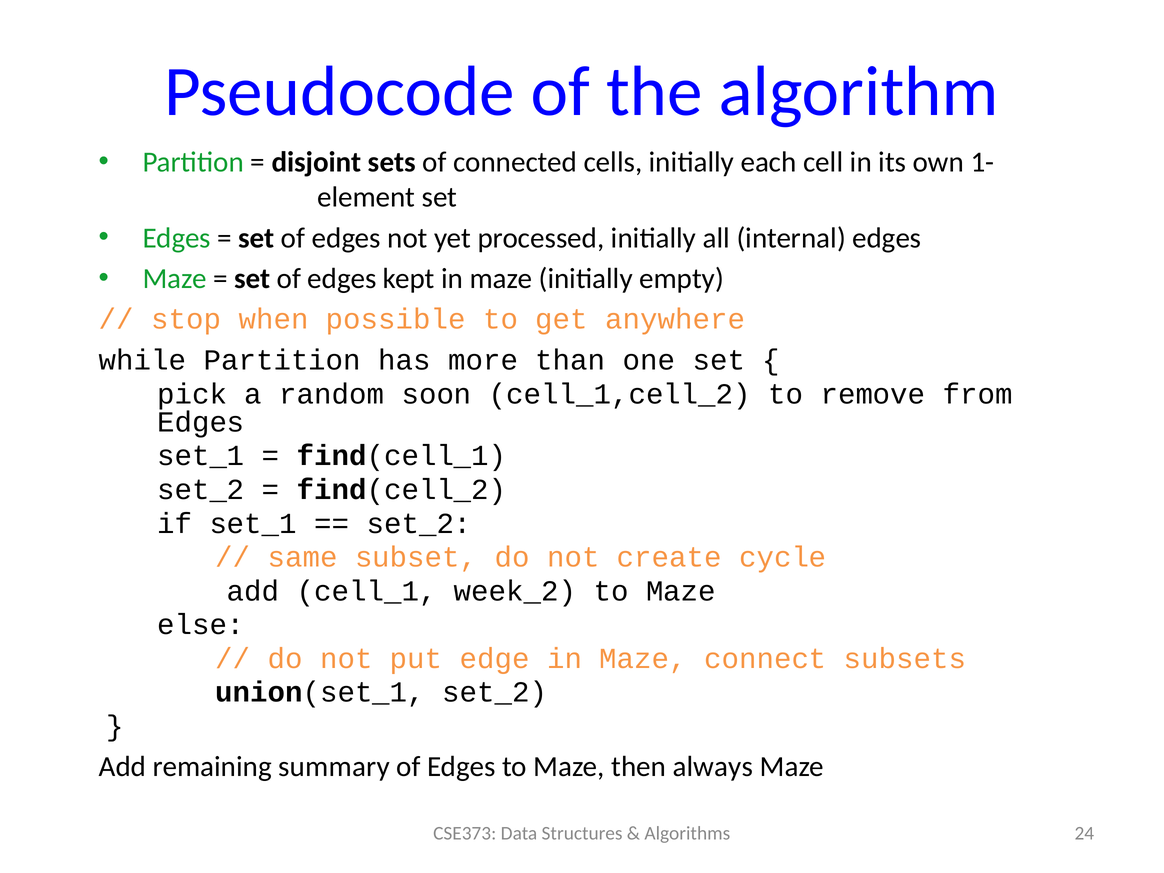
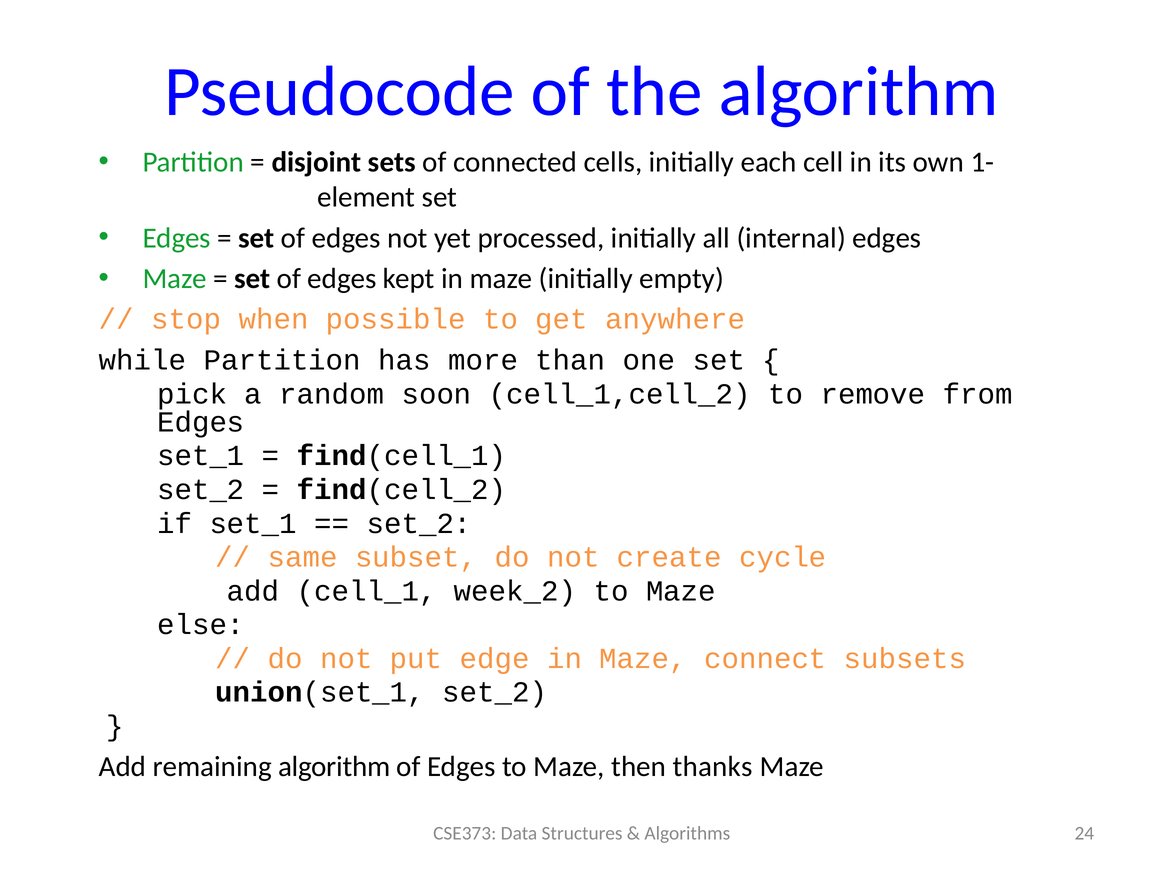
remaining summary: summary -> algorithm
always: always -> thanks
